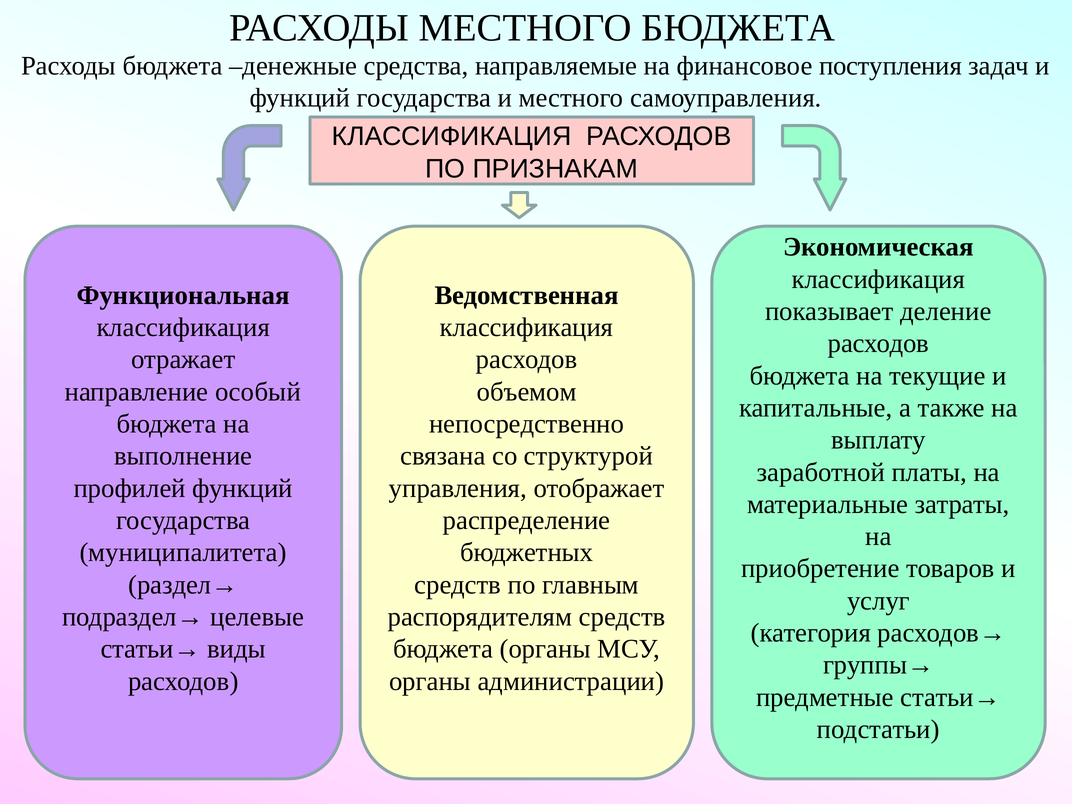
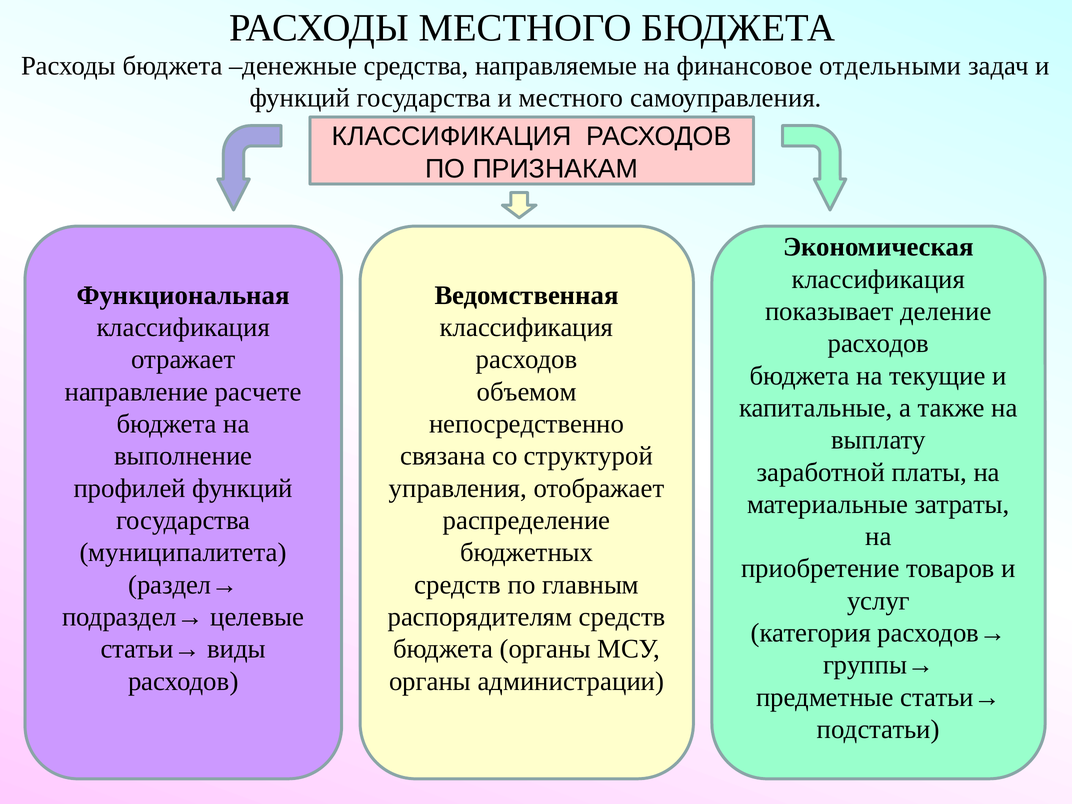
поступления: поступления -> отдельными
особый: особый -> расчете
